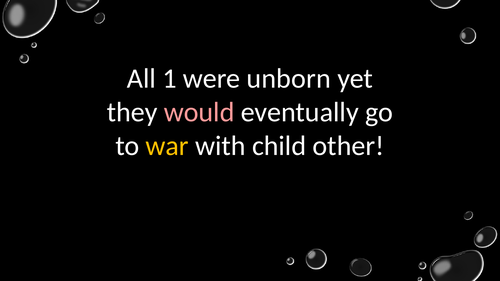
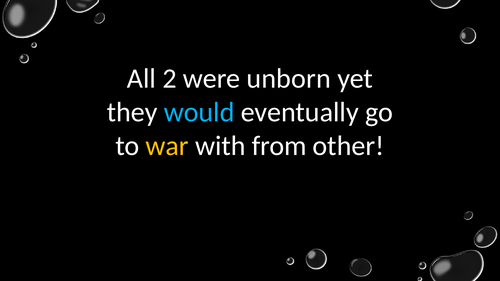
1: 1 -> 2
would colour: pink -> light blue
child: child -> from
